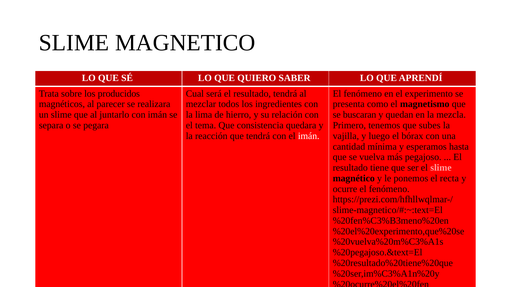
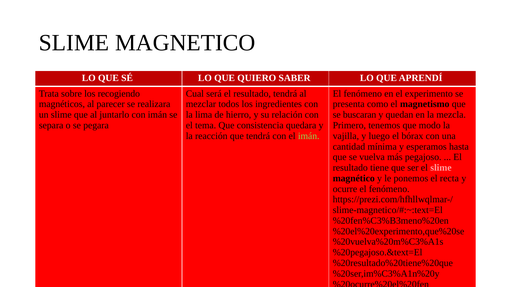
producidos: producidos -> recogiendo
subes: subes -> modo
imán at (309, 136) colour: white -> light green
